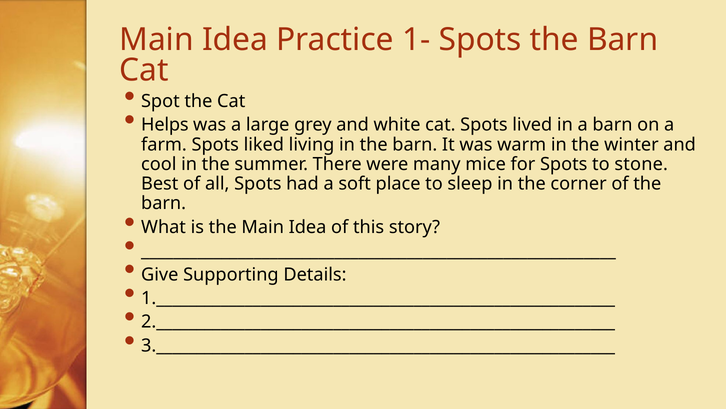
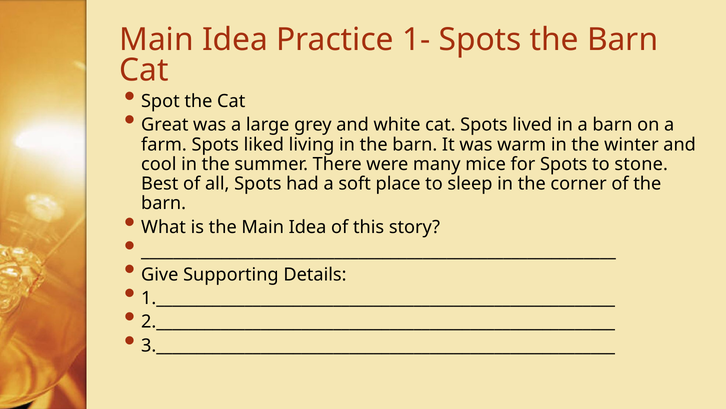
Helps: Helps -> Great
